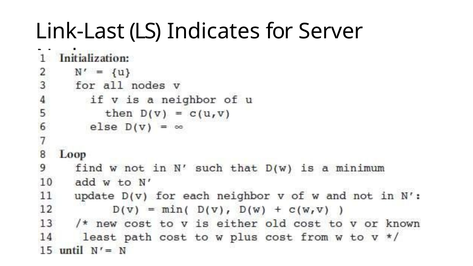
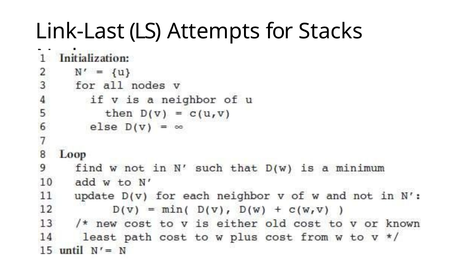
Indicates: Indicates -> Attempts
Server: Server -> Stacks
